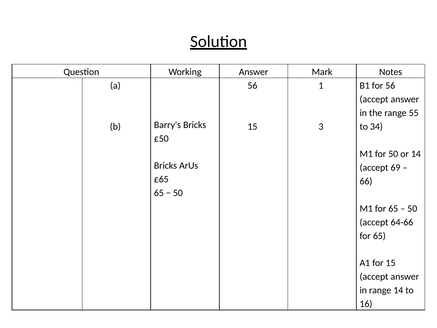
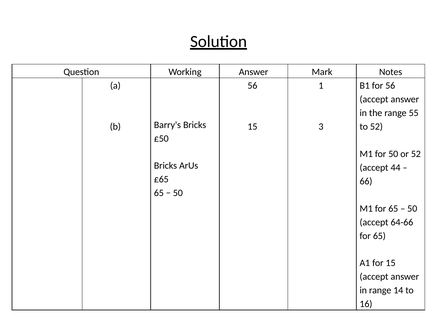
to 34: 34 -> 52
or 14: 14 -> 52
69: 69 -> 44
